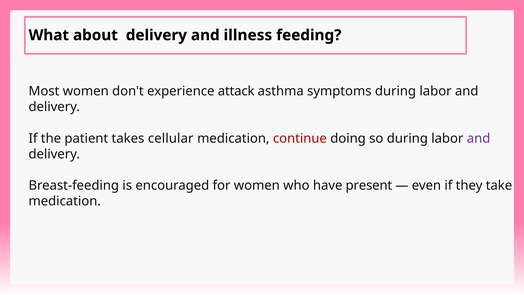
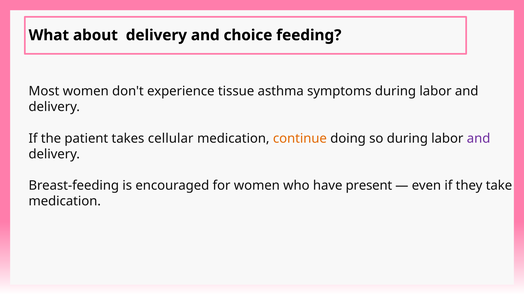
illness: illness -> choice
attack: attack -> tissue
continue colour: red -> orange
